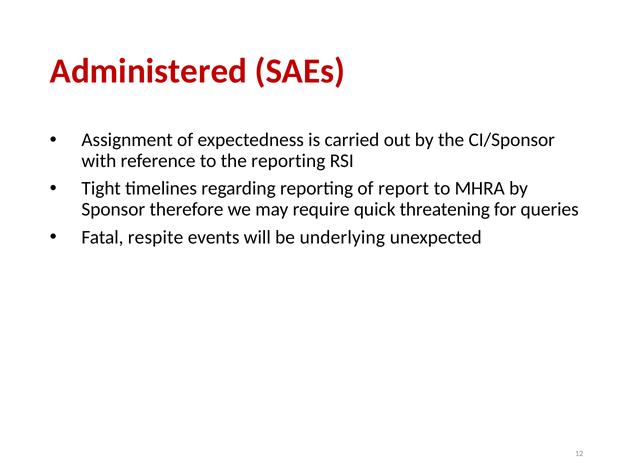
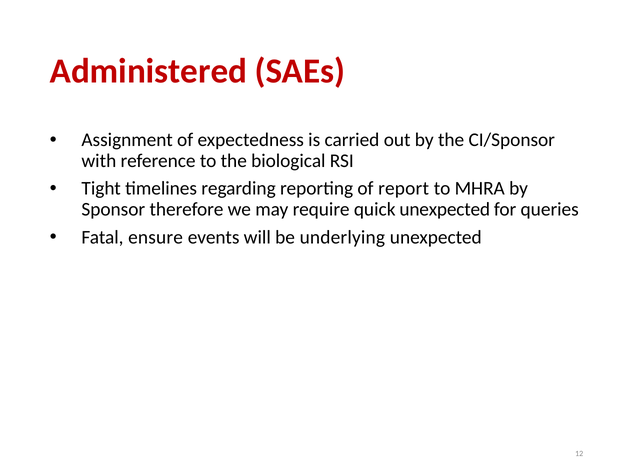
the reporting: reporting -> biological
quick threatening: threatening -> unexpected
respite: respite -> ensure
